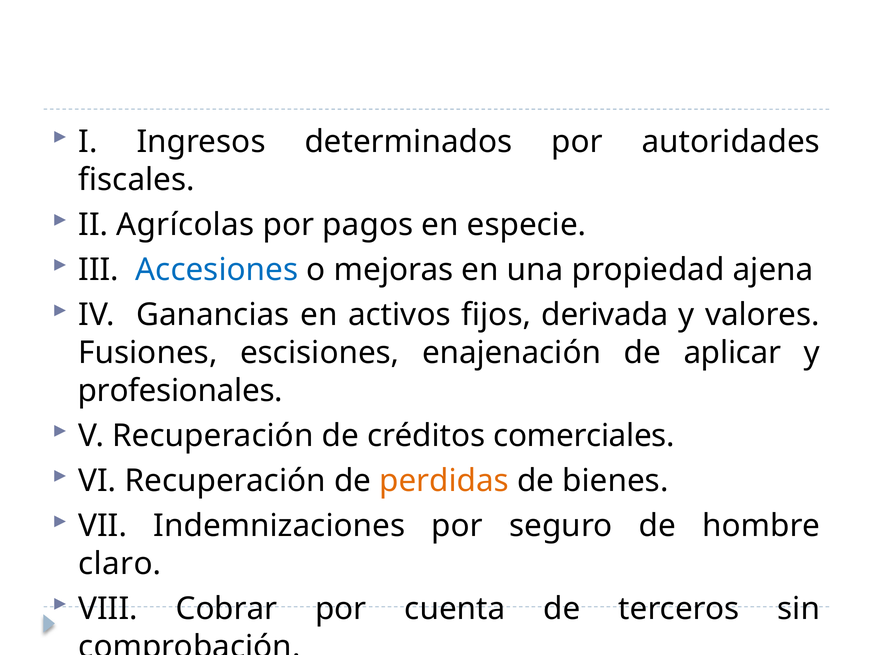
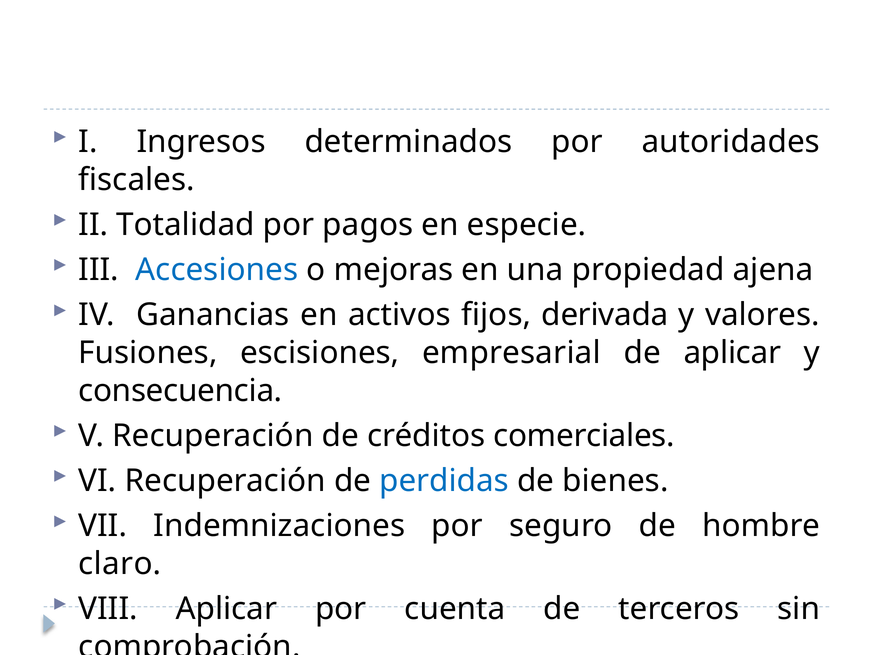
Agrícolas: Agrícolas -> Totalidad
enajenación: enajenación -> empresarial
profesionales: profesionales -> consecuencia
perdidas colour: orange -> blue
VIII Cobrar: Cobrar -> Aplicar
